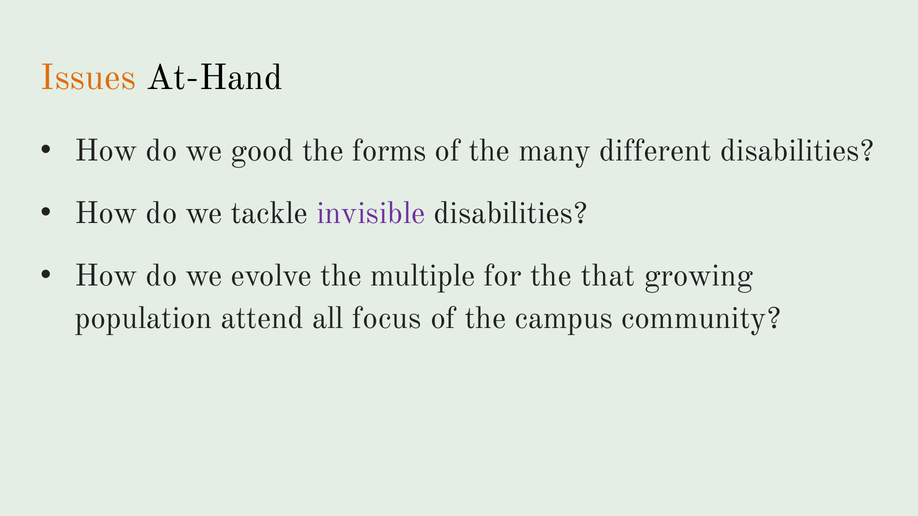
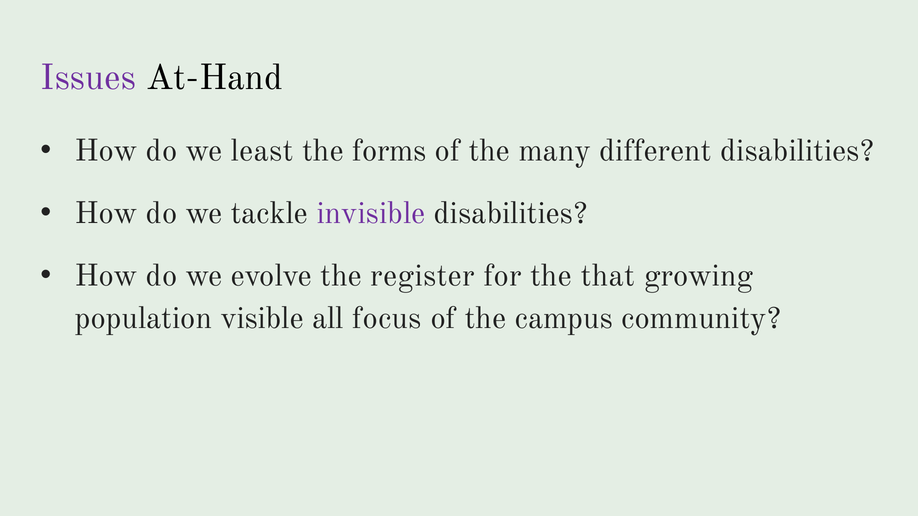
Issues colour: orange -> purple
good: good -> least
multiple: multiple -> register
attend: attend -> visible
